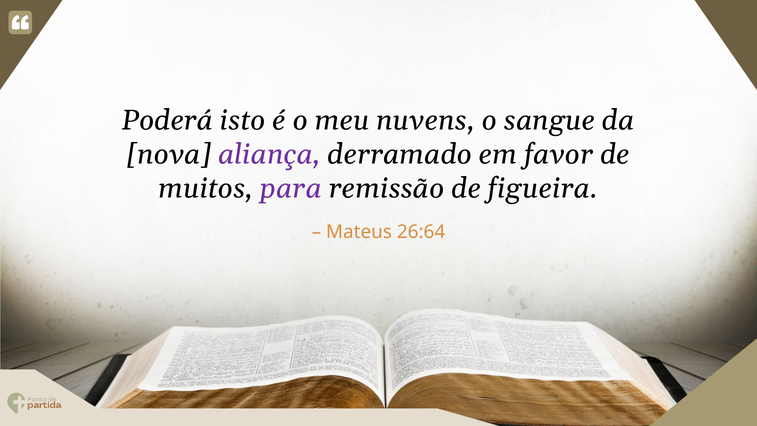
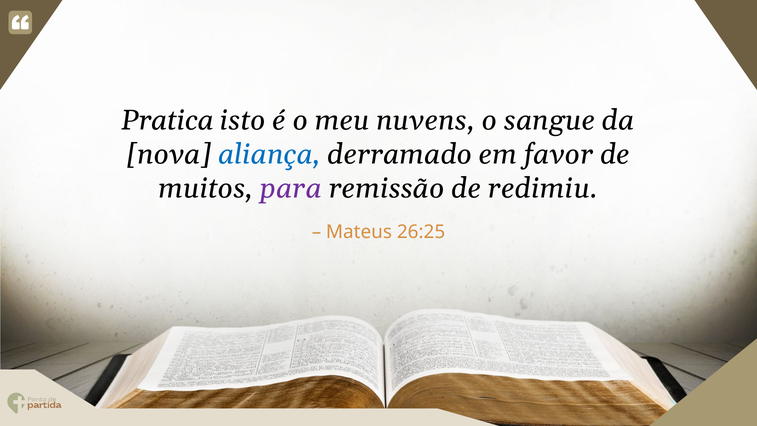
Poderá: Poderá -> Pratica
aliança colour: purple -> blue
figueira: figueira -> redimiu
26:64: 26:64 -> 26:25
